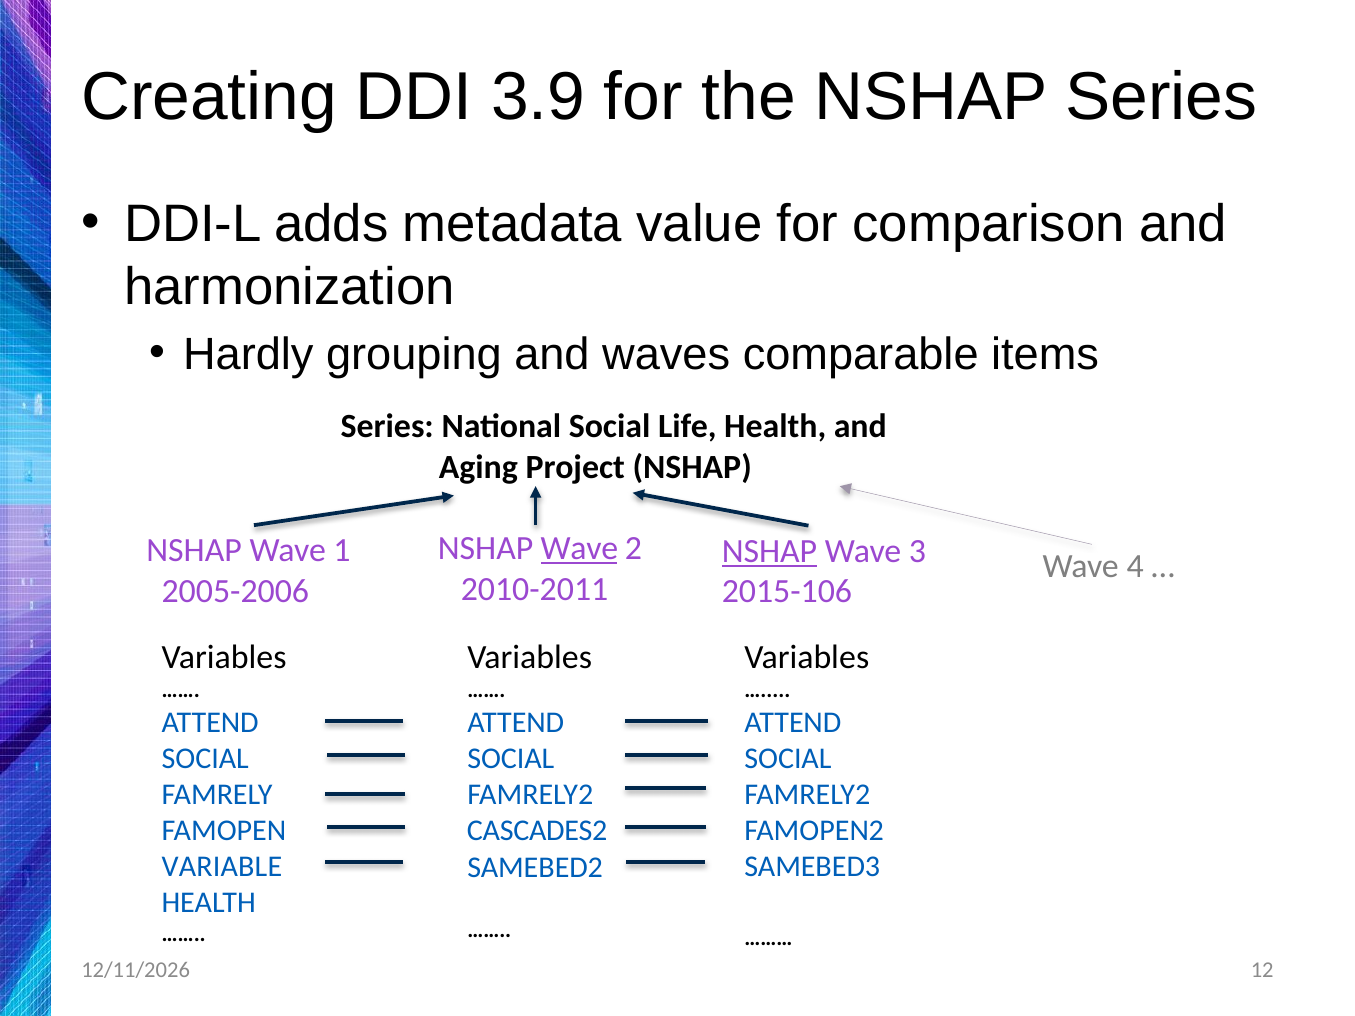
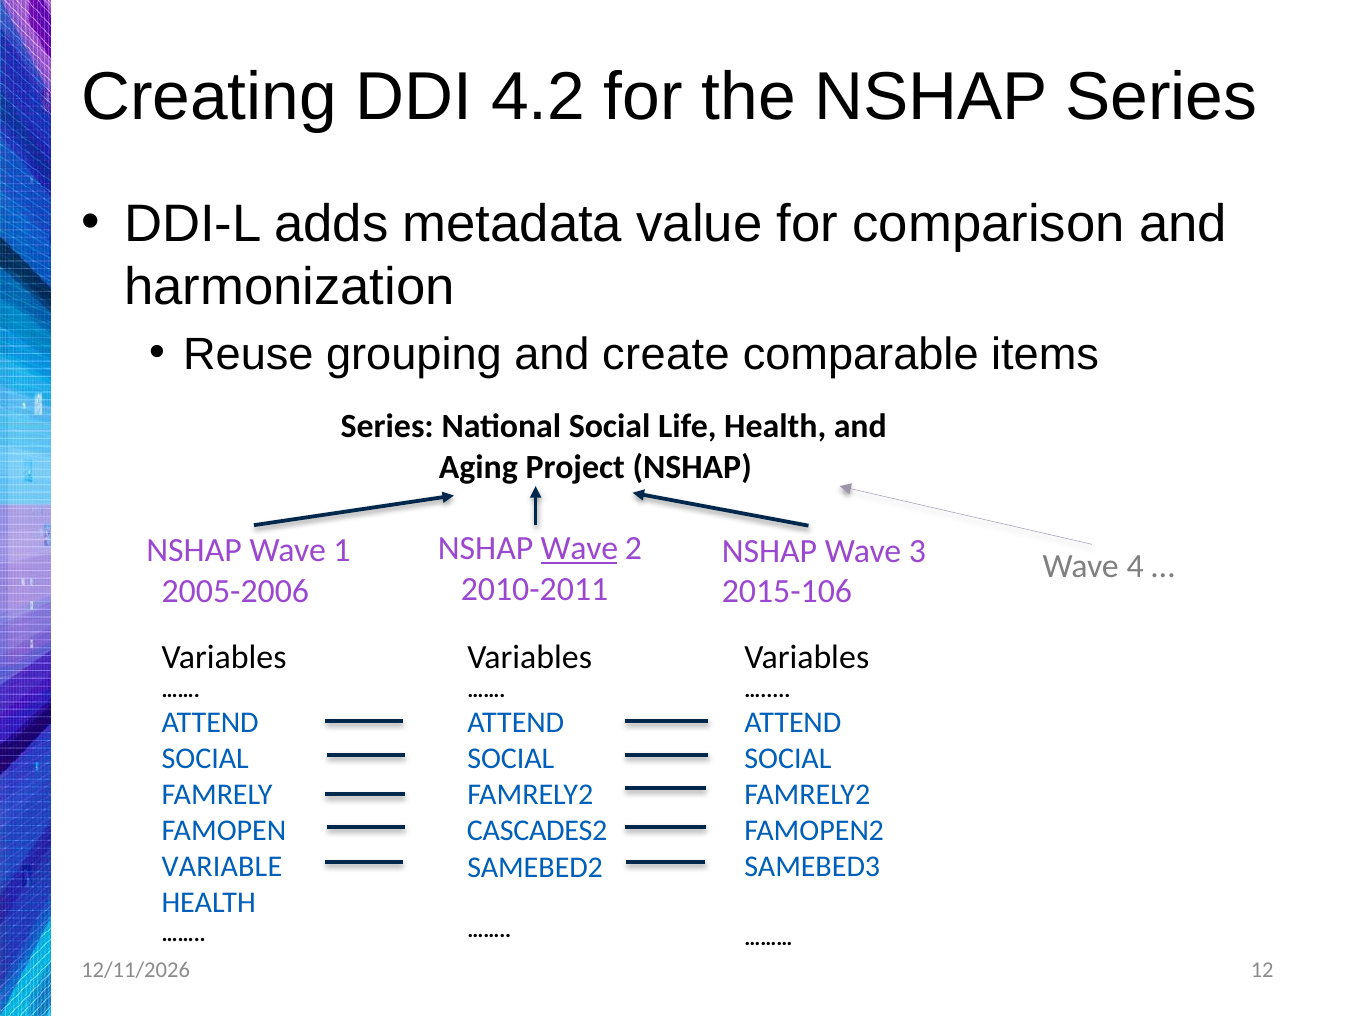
3.9: 3.9 -> 4.2
Hardly: Hardly -> Reuse
waves: waves -> create
NSHAP at (769, 551) underline: present -> none
